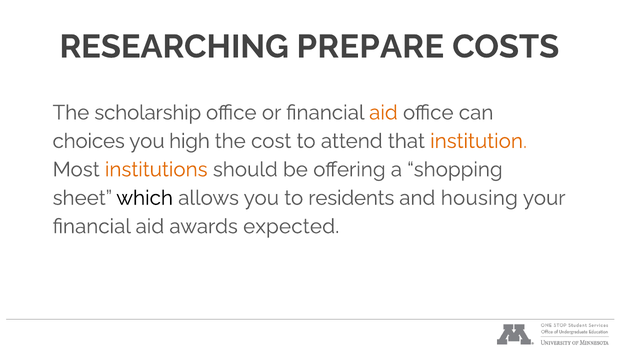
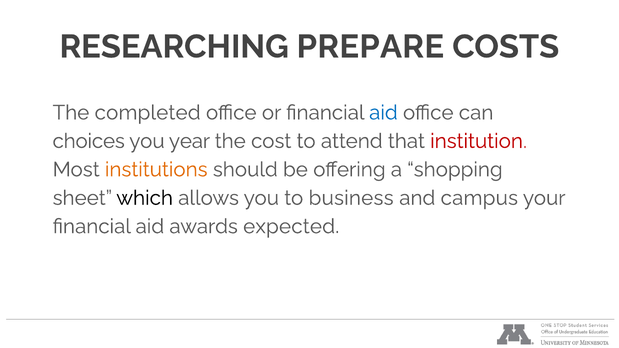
scholarship: scholarship -> completed
aid at (383, 113) colour: orange -> blue
high: high -> year
institution colour: orange -> red
residents: residents -> business
housing: housing -> campus
